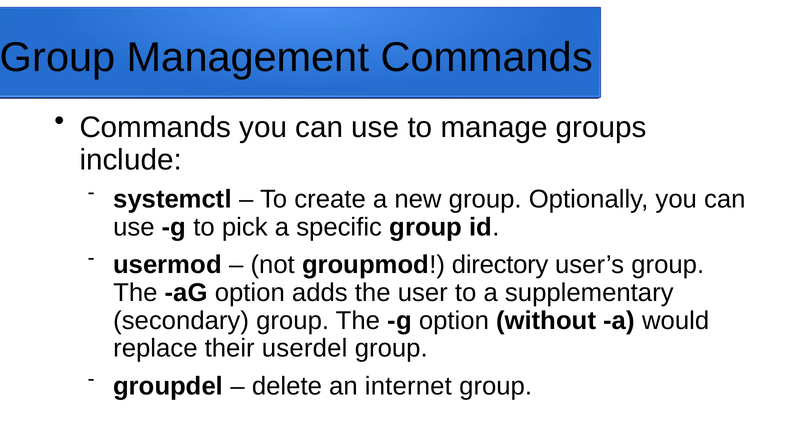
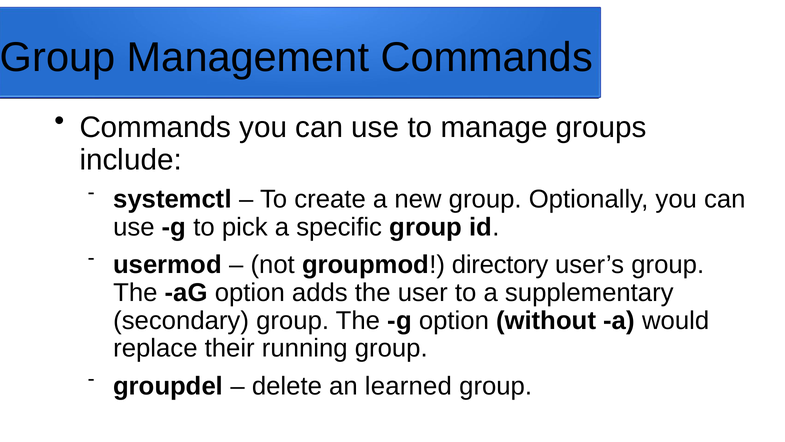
userdel: userdel -> running
internet: internet -> learned
